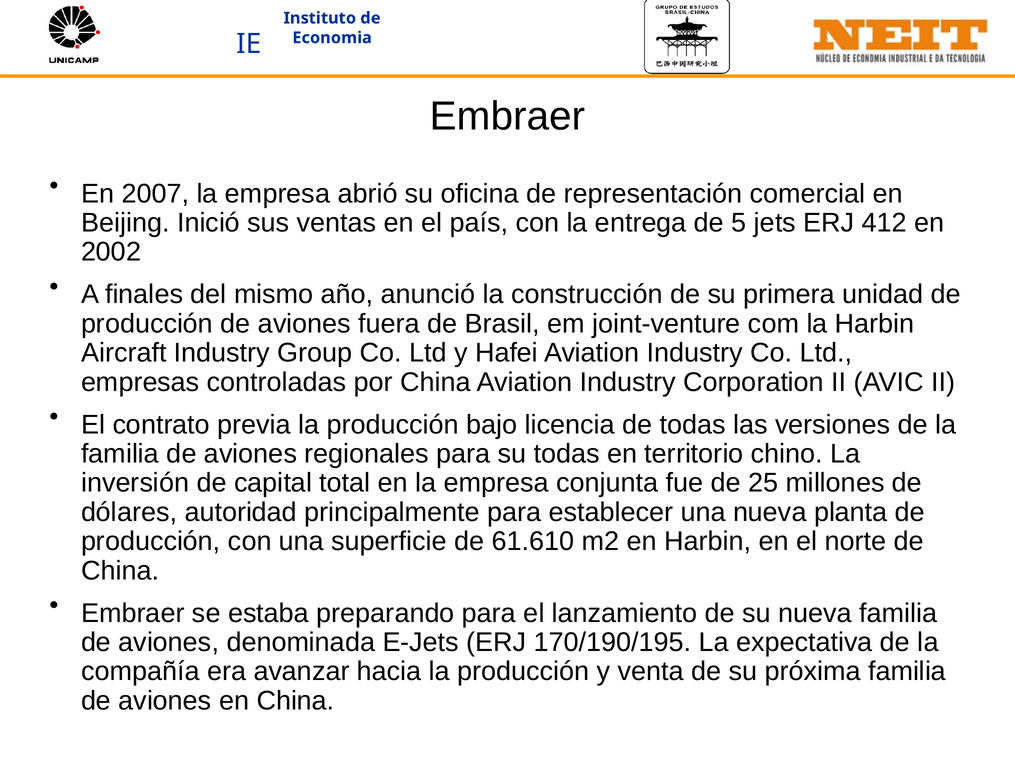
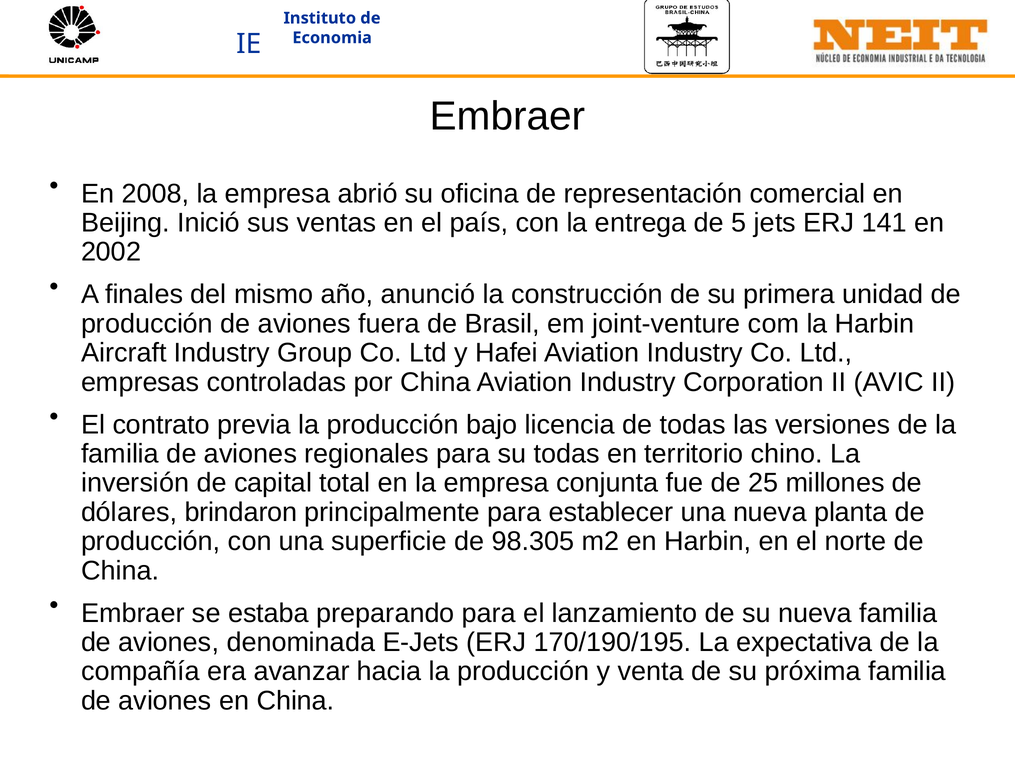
2007: 2007 -> 2008
412: 412 -> 141
autoridad: autoridad -> brindaron
61.610: 61.610 -> 98.305
